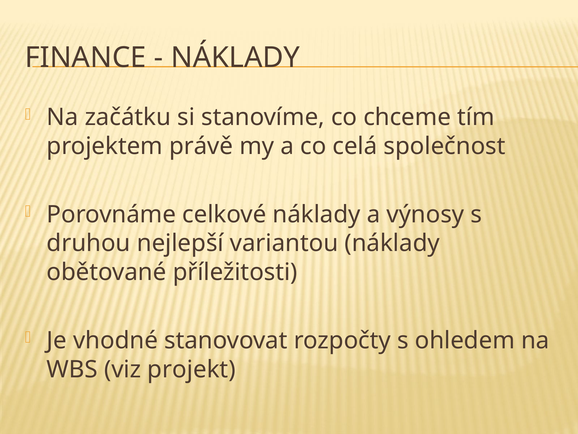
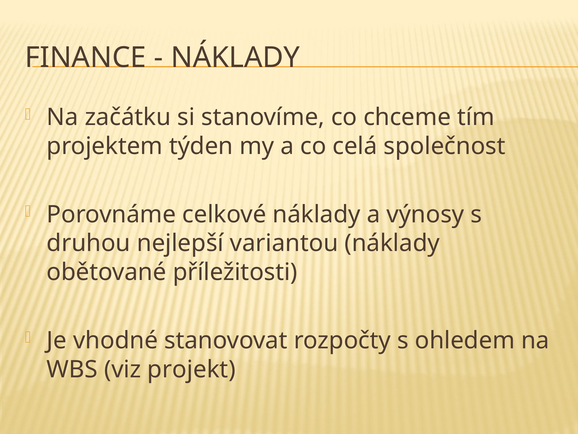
právě: právě -> týden
